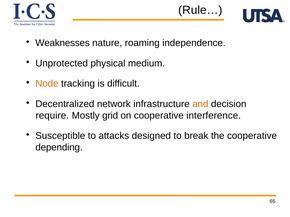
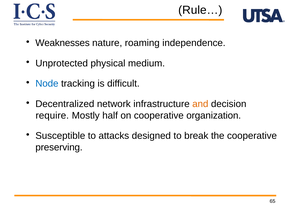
Node colour: orange -> blue
grid: grid -> half
interference: interference -> organization
depending: depending -> preserving
